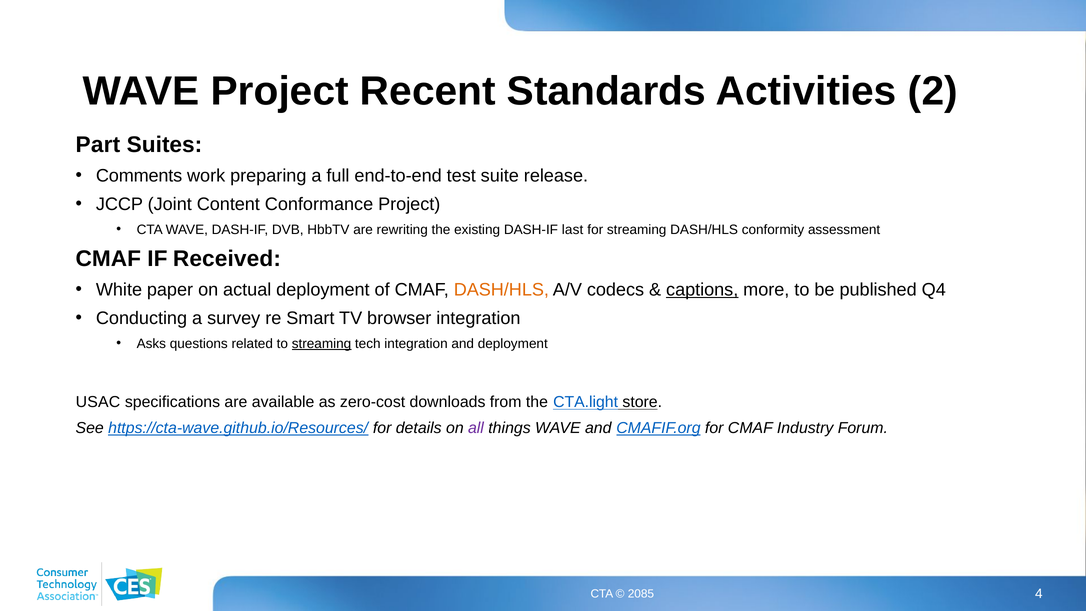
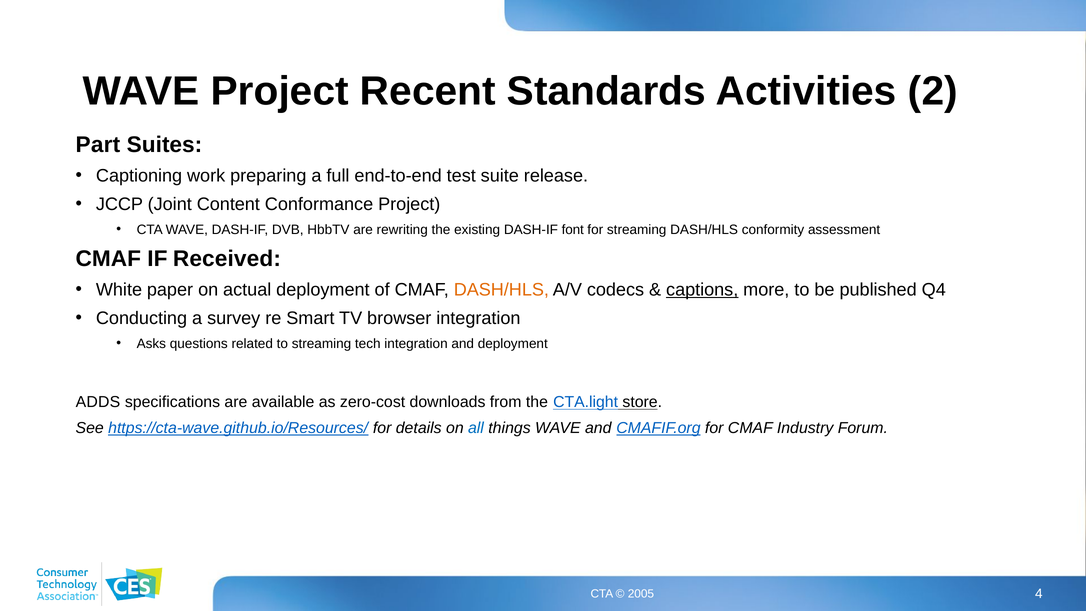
Comments: Comments -> Captioning
last: last -> font
streaming at (322, 344) underline: present -> none
USAC: USAC -> ADDS
all colour: purple -> blue
2085: 2085 -> 2005
